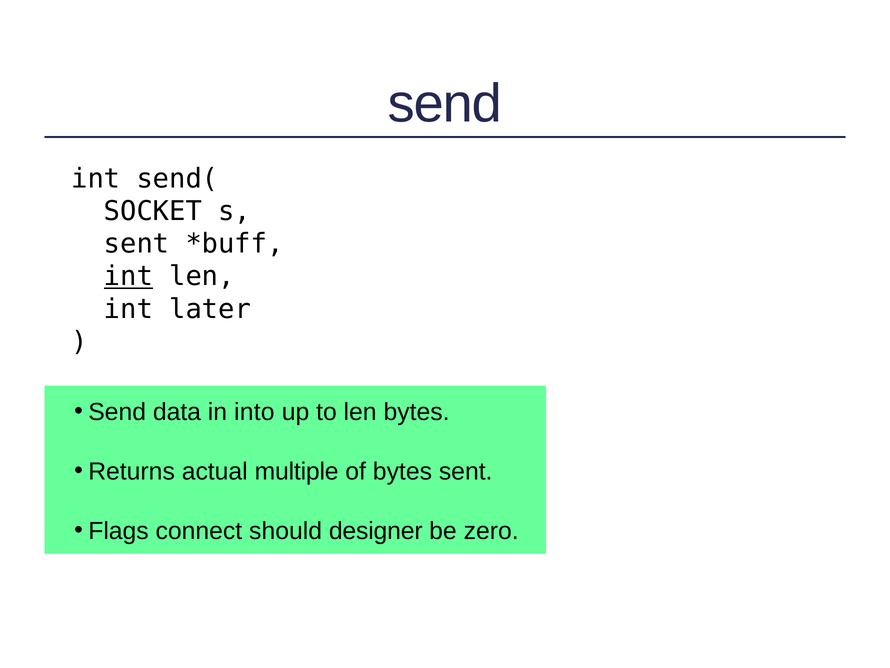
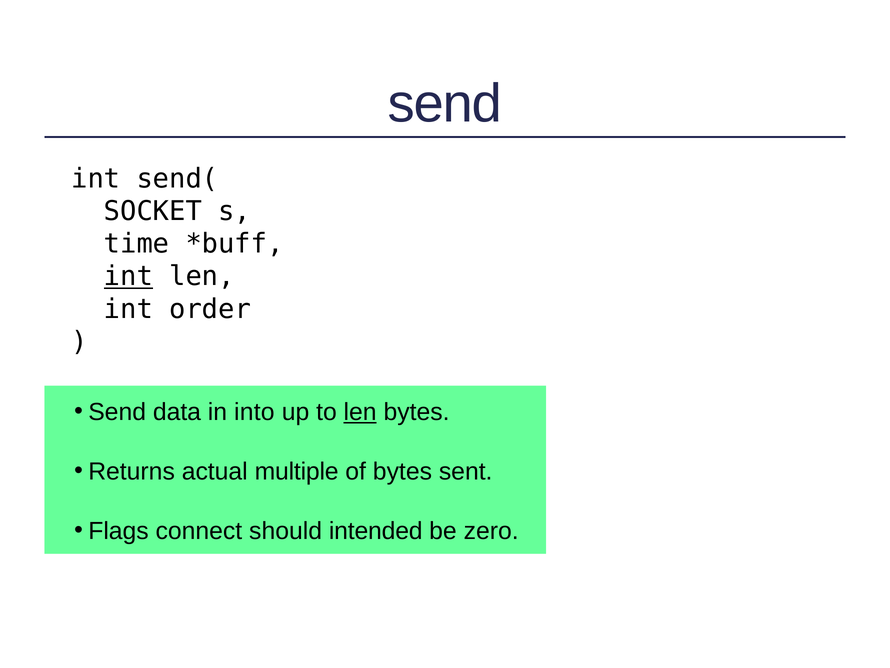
sent at (137, 244): sent -> time
later: later -> order
len at (360, 412) underline: none -> present
designer: designer -> intended
